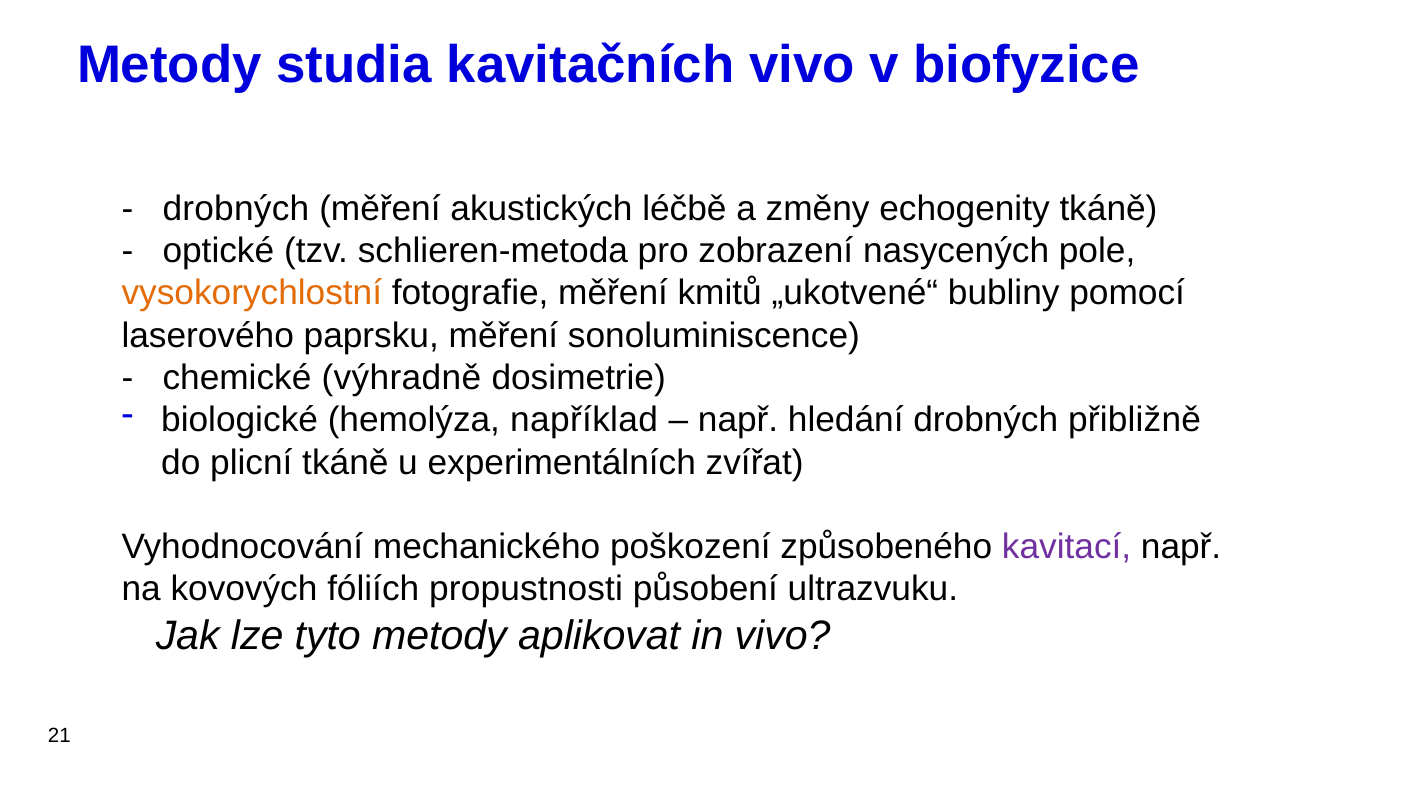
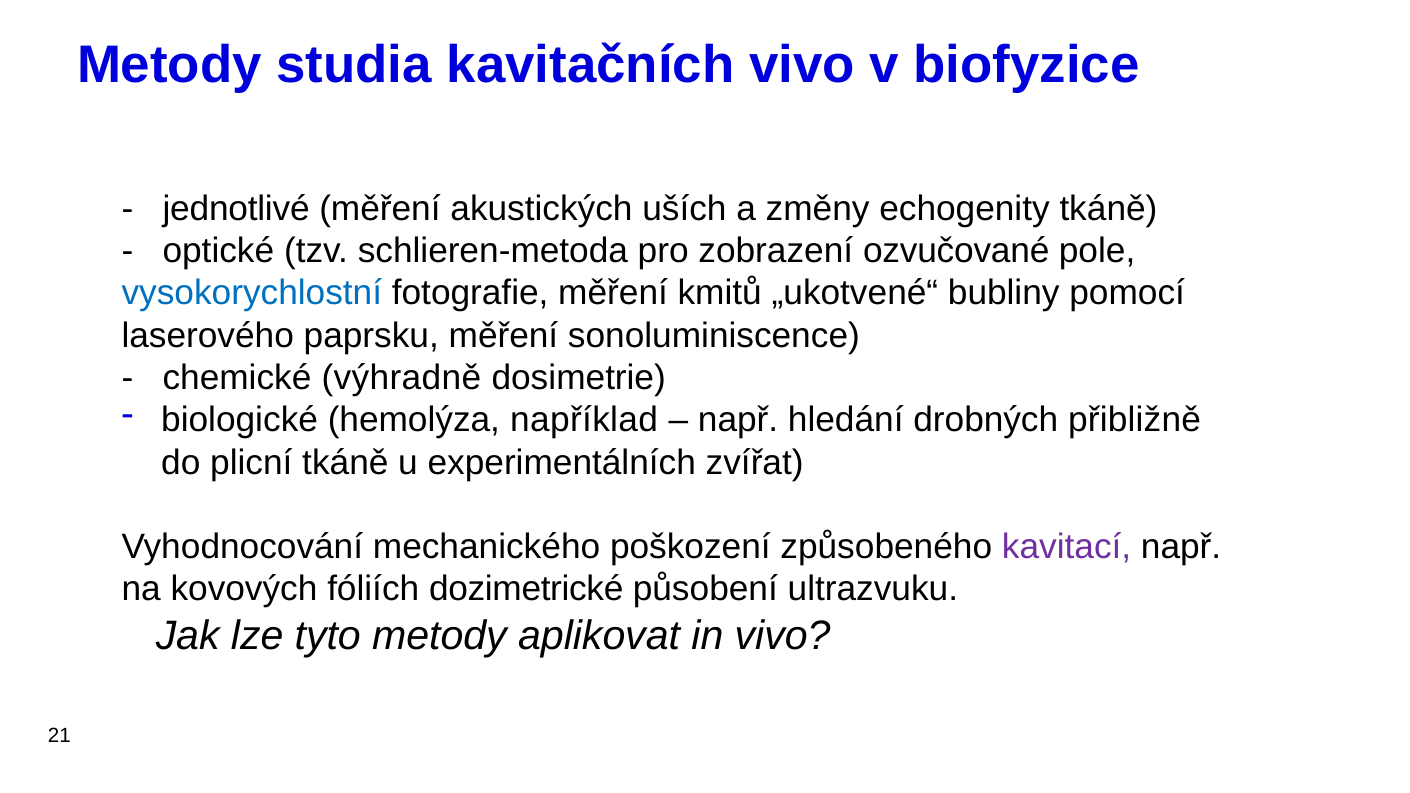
drobných at (236, 209): drobných -> jednotlivé
léčbě: léčbě -> uších
nasycených: nasycených -> ozvučované
vysokorychlostní colour: orange -> blue
propustnosti: propustnosti -> dozimetrické
